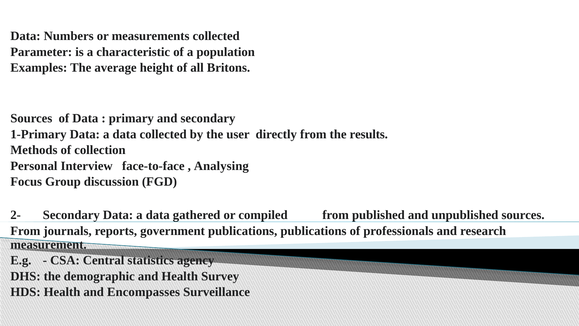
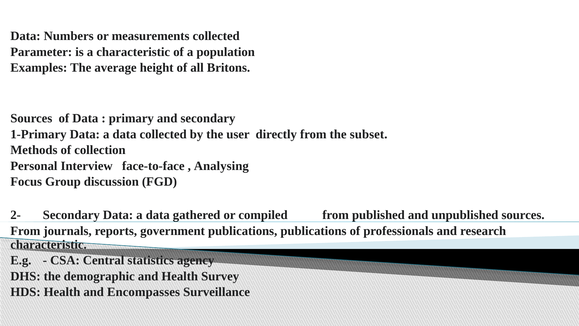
results: results -> subset
measurement at (49, 244): measurement -> characteristic
